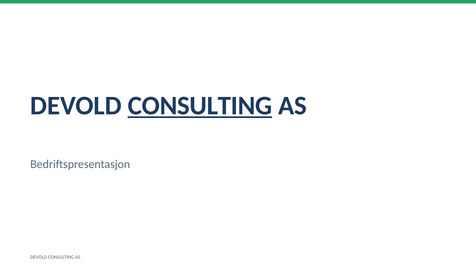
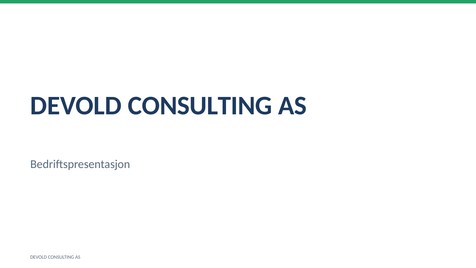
CONSULTING at (200, 106) underline: present -> none
